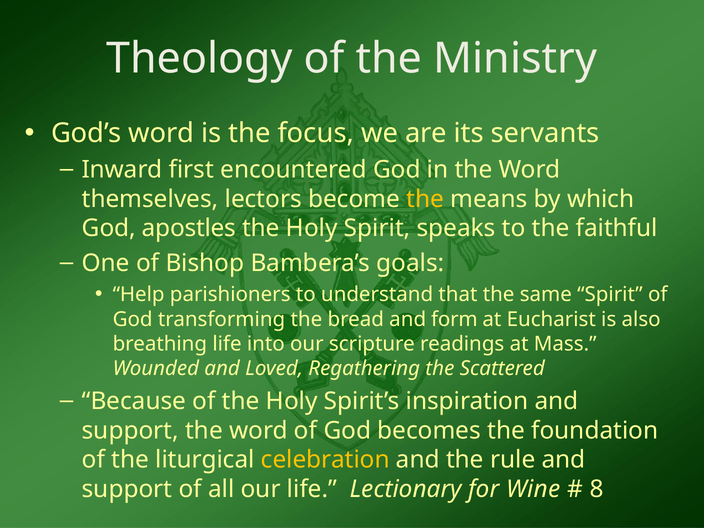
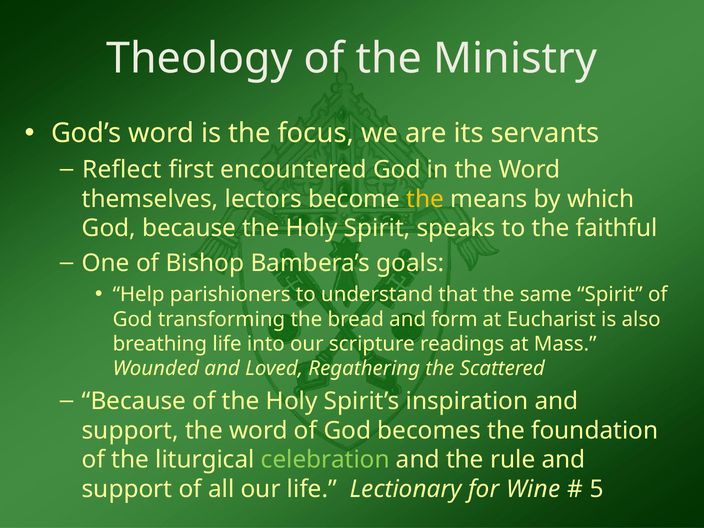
Inward: Inward -> Reflect
God apostles: apostles -> because
celebration colour: yellow -> light green
8: 8 -> 5
